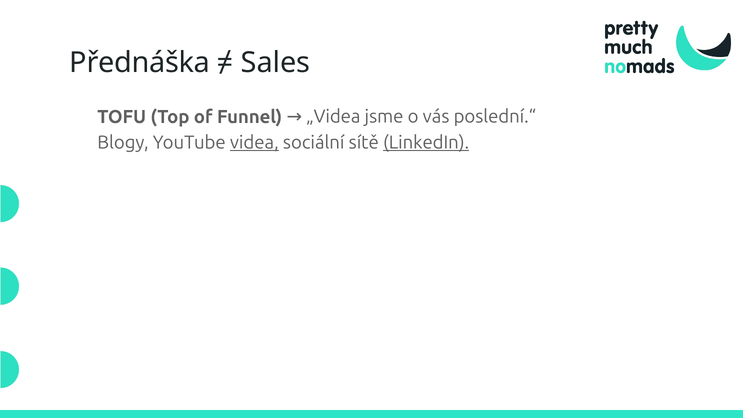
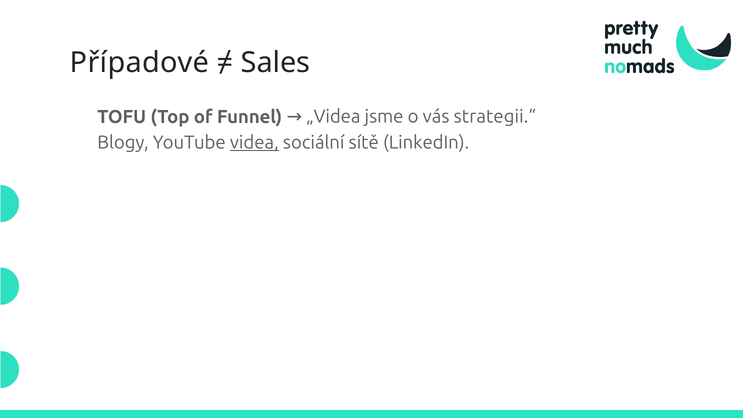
Přednáška: Přednáška -> Případové
poslední.“: poslední.“ -> strategii.“
LinkedIn underline: present -> none
